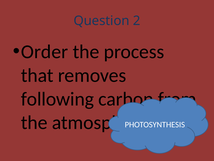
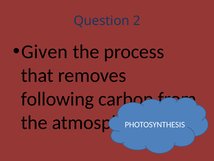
Order: Order -> Given
